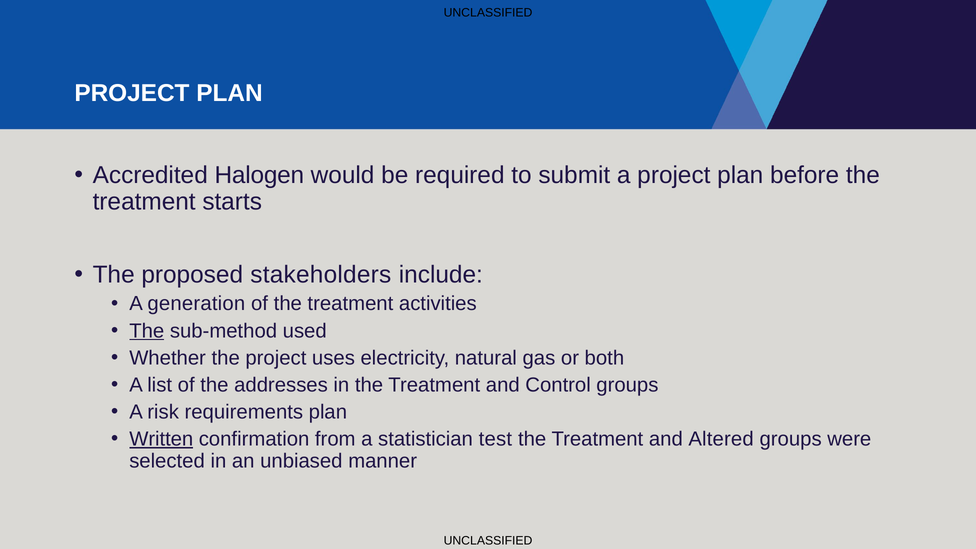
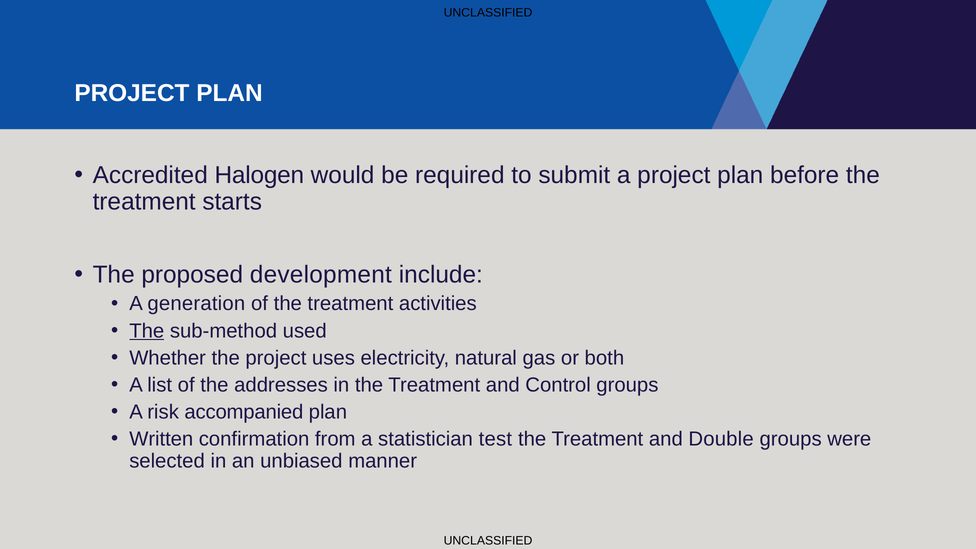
stakeholders: stakeholders -> development
requirements: requirements -> accompanied
Written underline: present -> none
Altered: Altered -> Double
